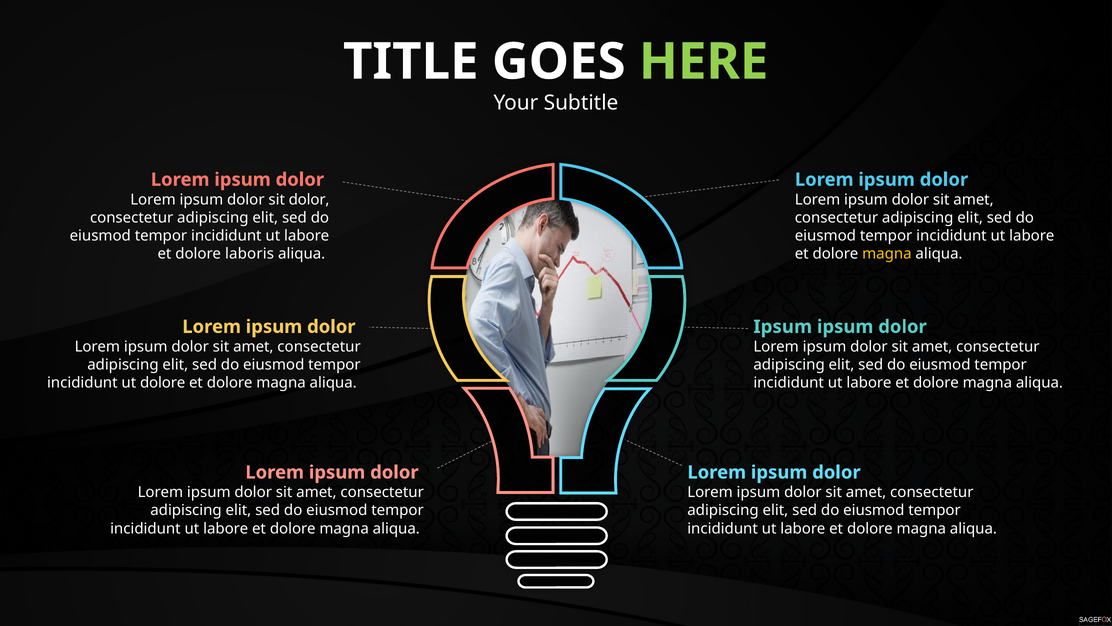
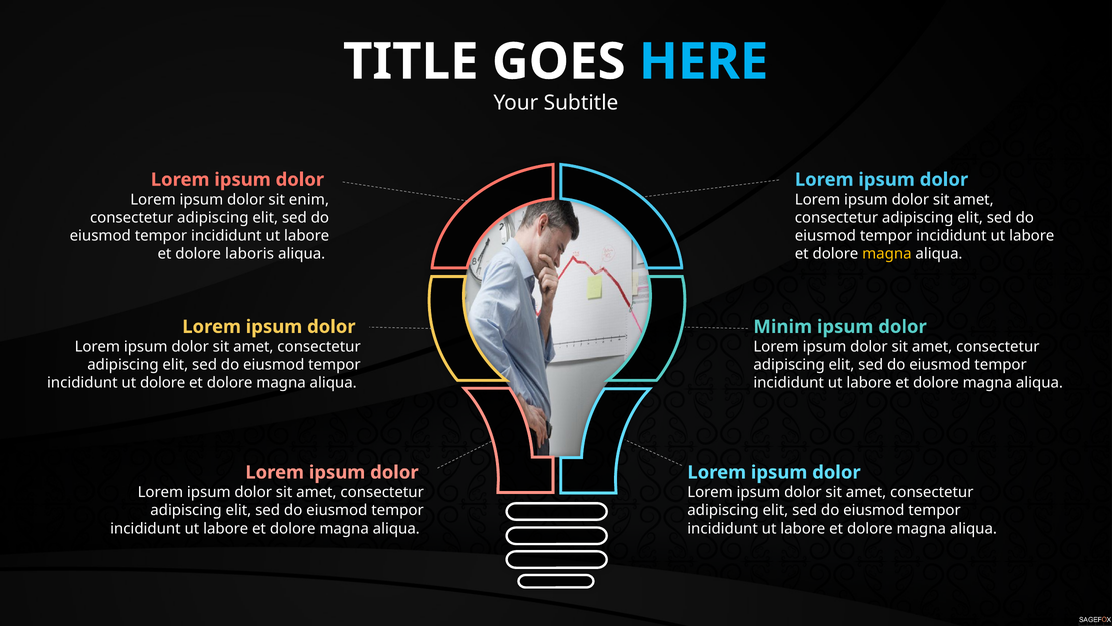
HERE colour: light green -> light blue
sit dolor: dolor -> enim
Ipsum at (783, 327): Ipsum -> Minim
